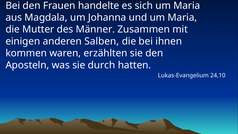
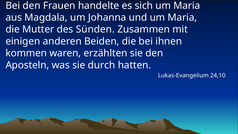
Männer: Männer -> Sünden
Salben: Salben -> Beiden
